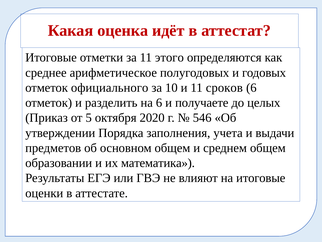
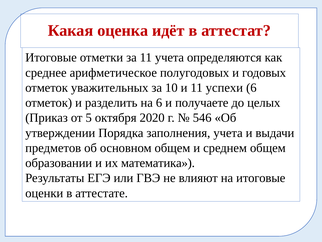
11 этого: этого -> учета
официального: официального -> уважительных
сроков: сроков -> успехи
